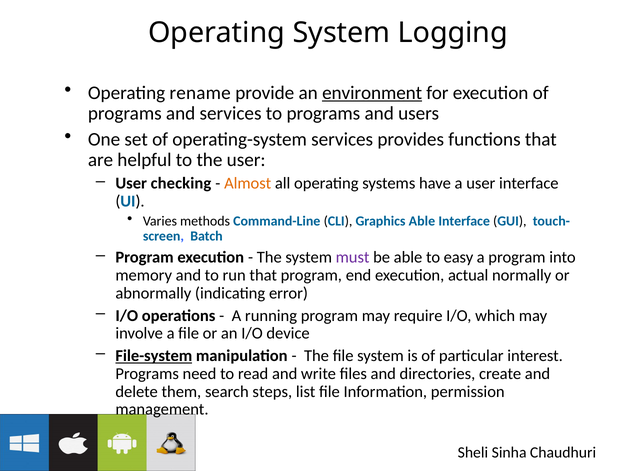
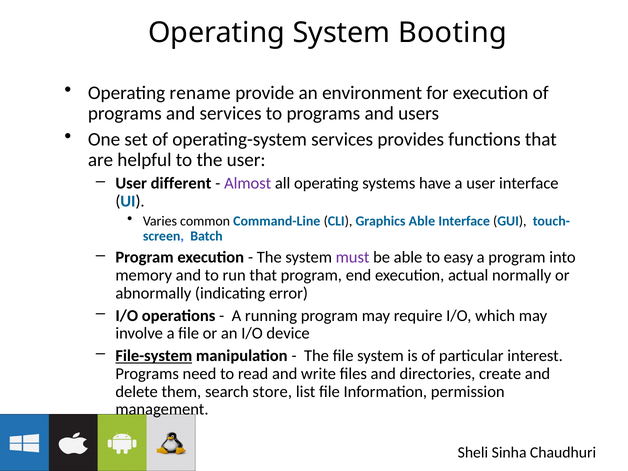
Logging: Logging -> Booting
environment underline: present -> none
checking: checking -> different
Almost colour: orange -> purple
methods: methods -> common
steps: steps -> store
